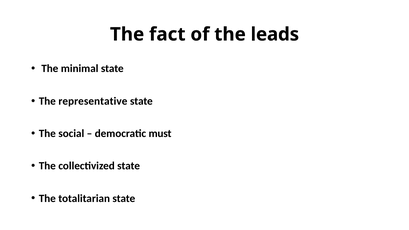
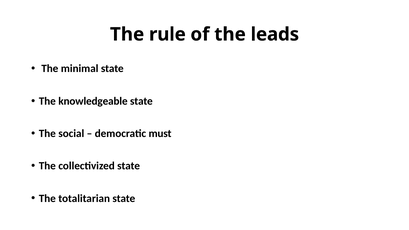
fact: fact -> rule
representative: representative -> knowledgeable
